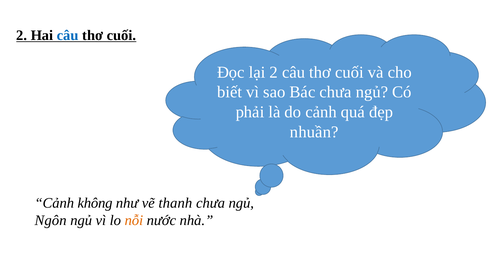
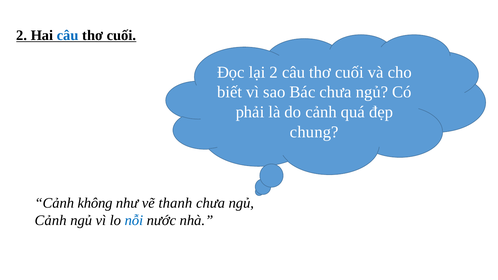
nhuần: nhuần -> chung
Ngôn at (51, 221): Ngôn -> Cảnh
nỗi colour: orange -> blue
